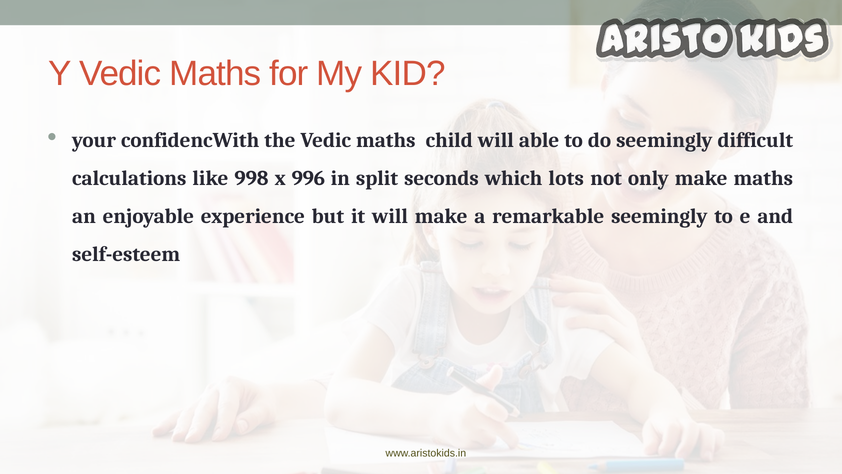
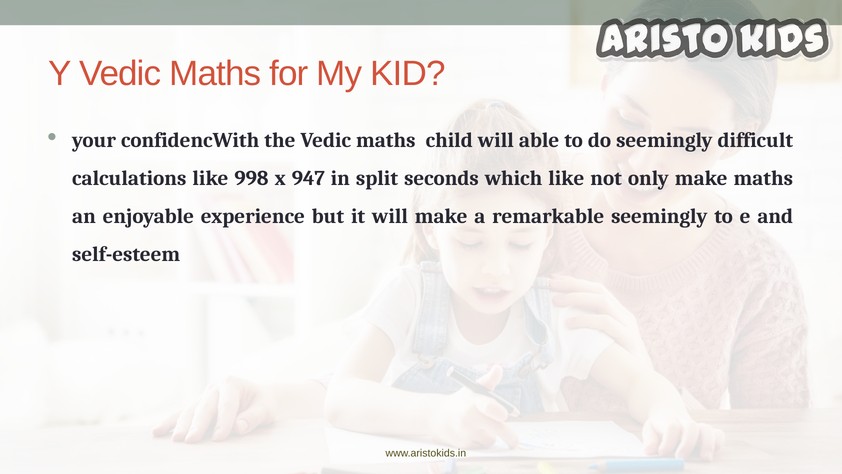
996: 996 -> 947
which lots: lots -> like
